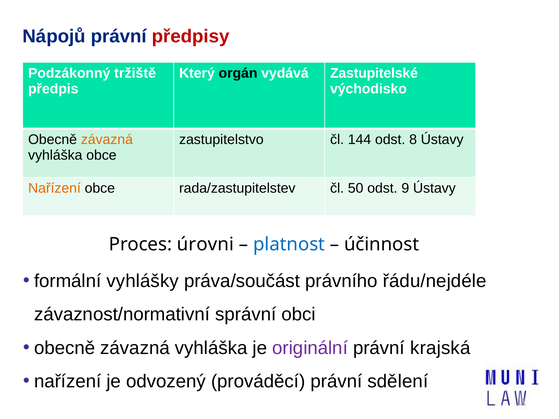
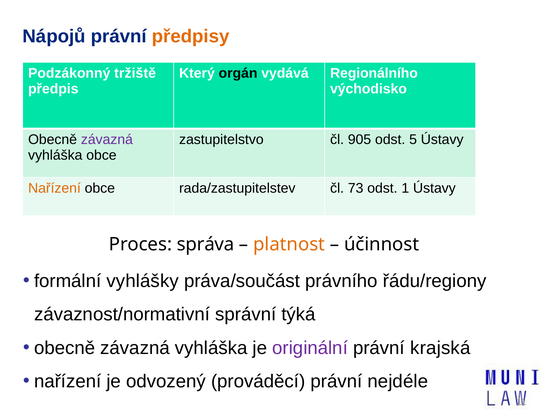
předpisy colour: red -> orange
Zastupitelské: Zastupitelské -> Regionálního
závazná at (107, 140) colour: orange -> purple
144: 144 -> 905
8: 8 -> 5
50: 50 -> 73
9: 9 -> 1
úrovni: úrovni -> správa
platnost colour: blue -> orange
řádu/nejdéle: řádu/nejdéle -> řádu/regiony
obci: obci -> týká
sdělení: sdělení -> nejdéle
